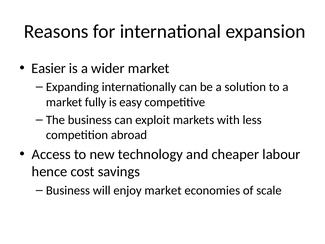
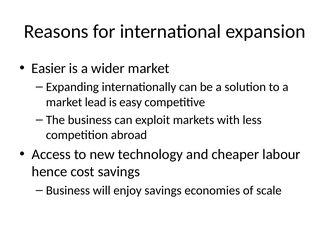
fully: fully -> lead
enjoy market: market -> savings
